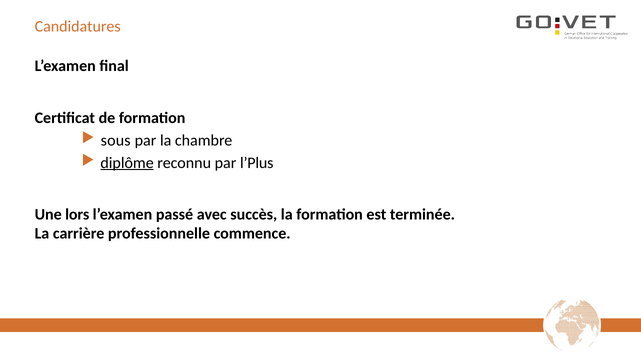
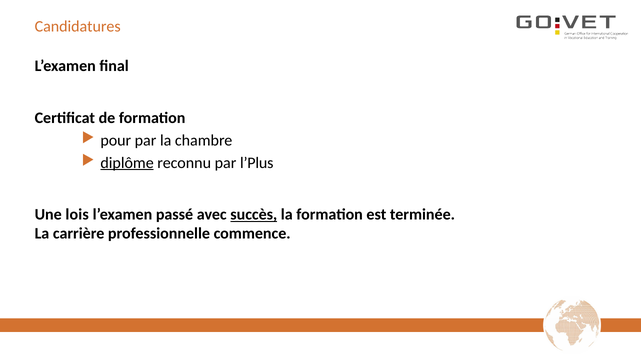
sous: sous -> pour
lors: lors -> lois
succès underline: none -> present
